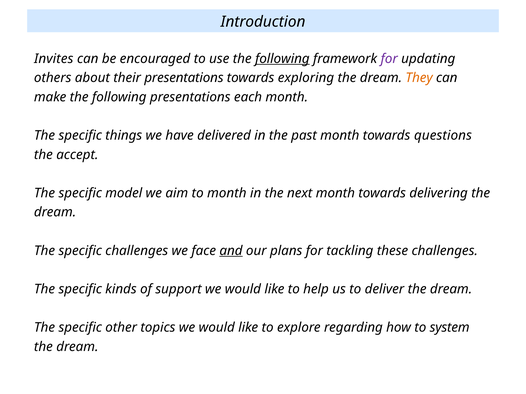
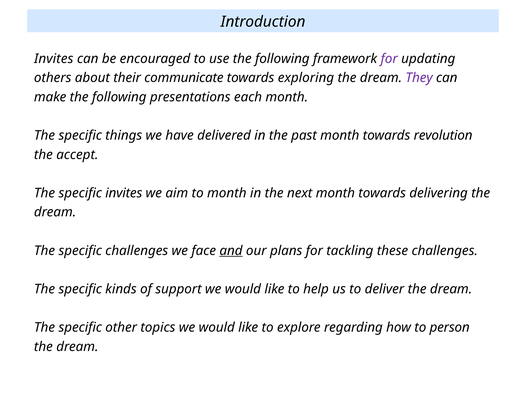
following at (282, 59) underline: present -> none
their presentations: presentations -> communicate
They colour: orange -> purple
questions: questions -> revolution
specific model: model -> invites
system: system -> person
